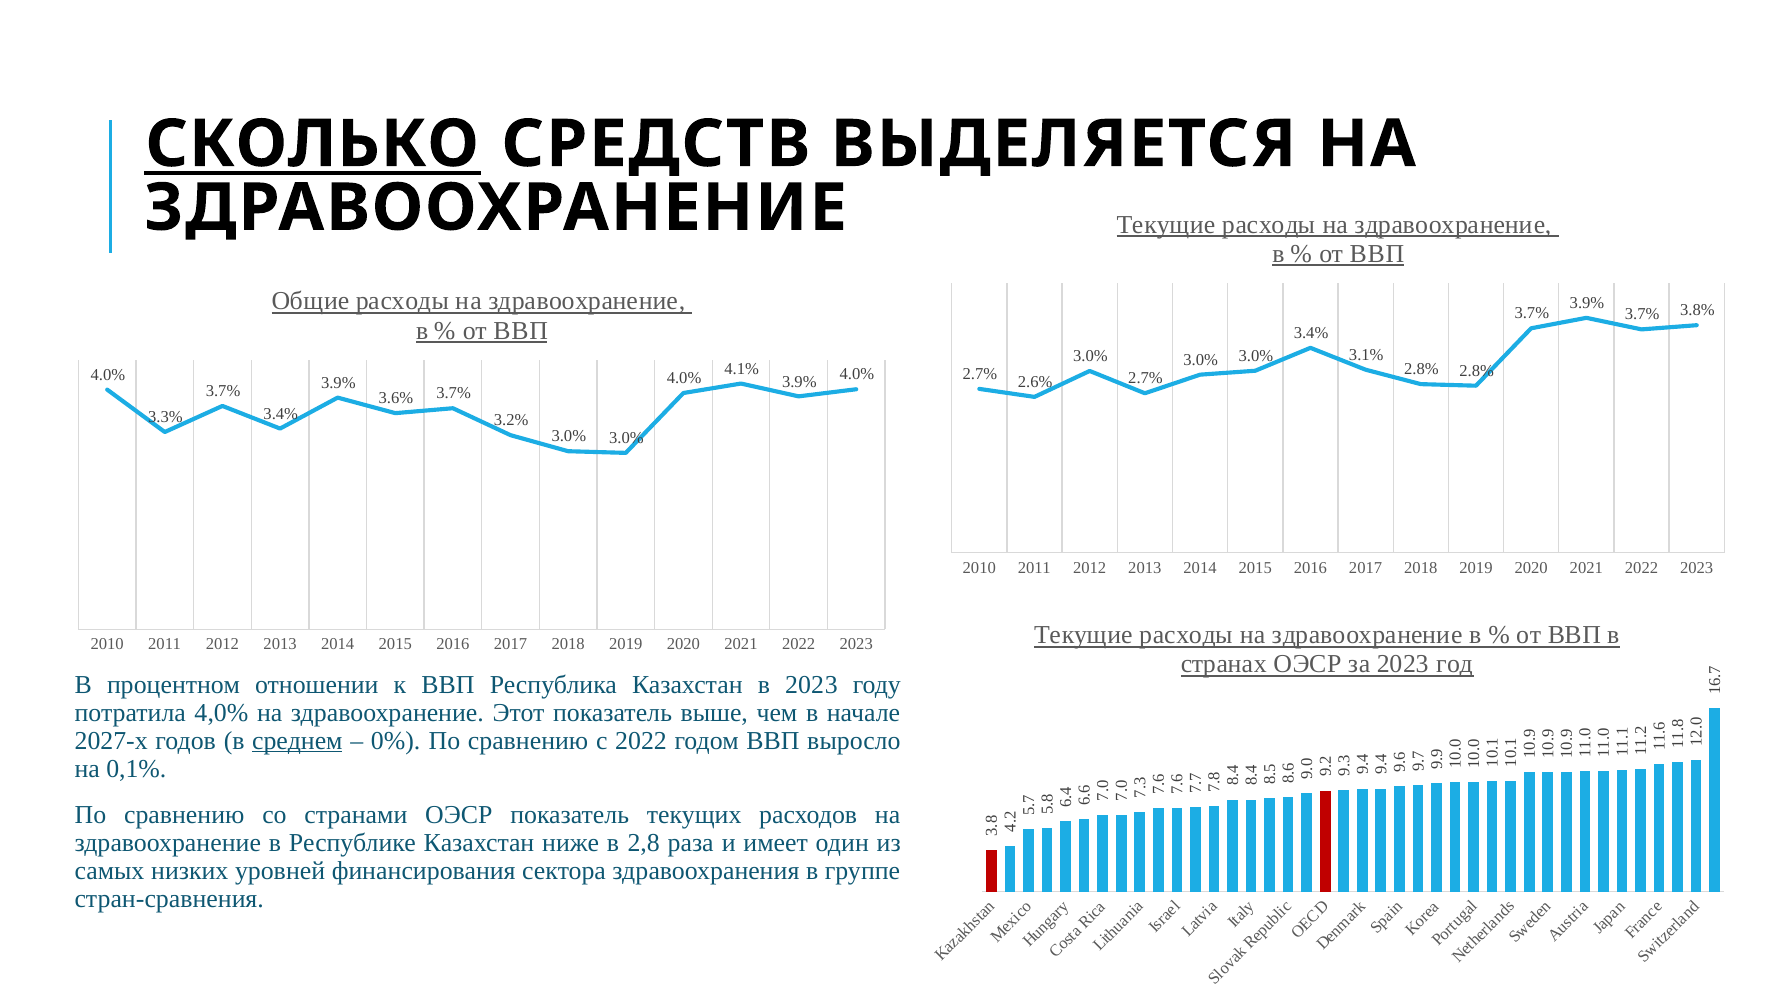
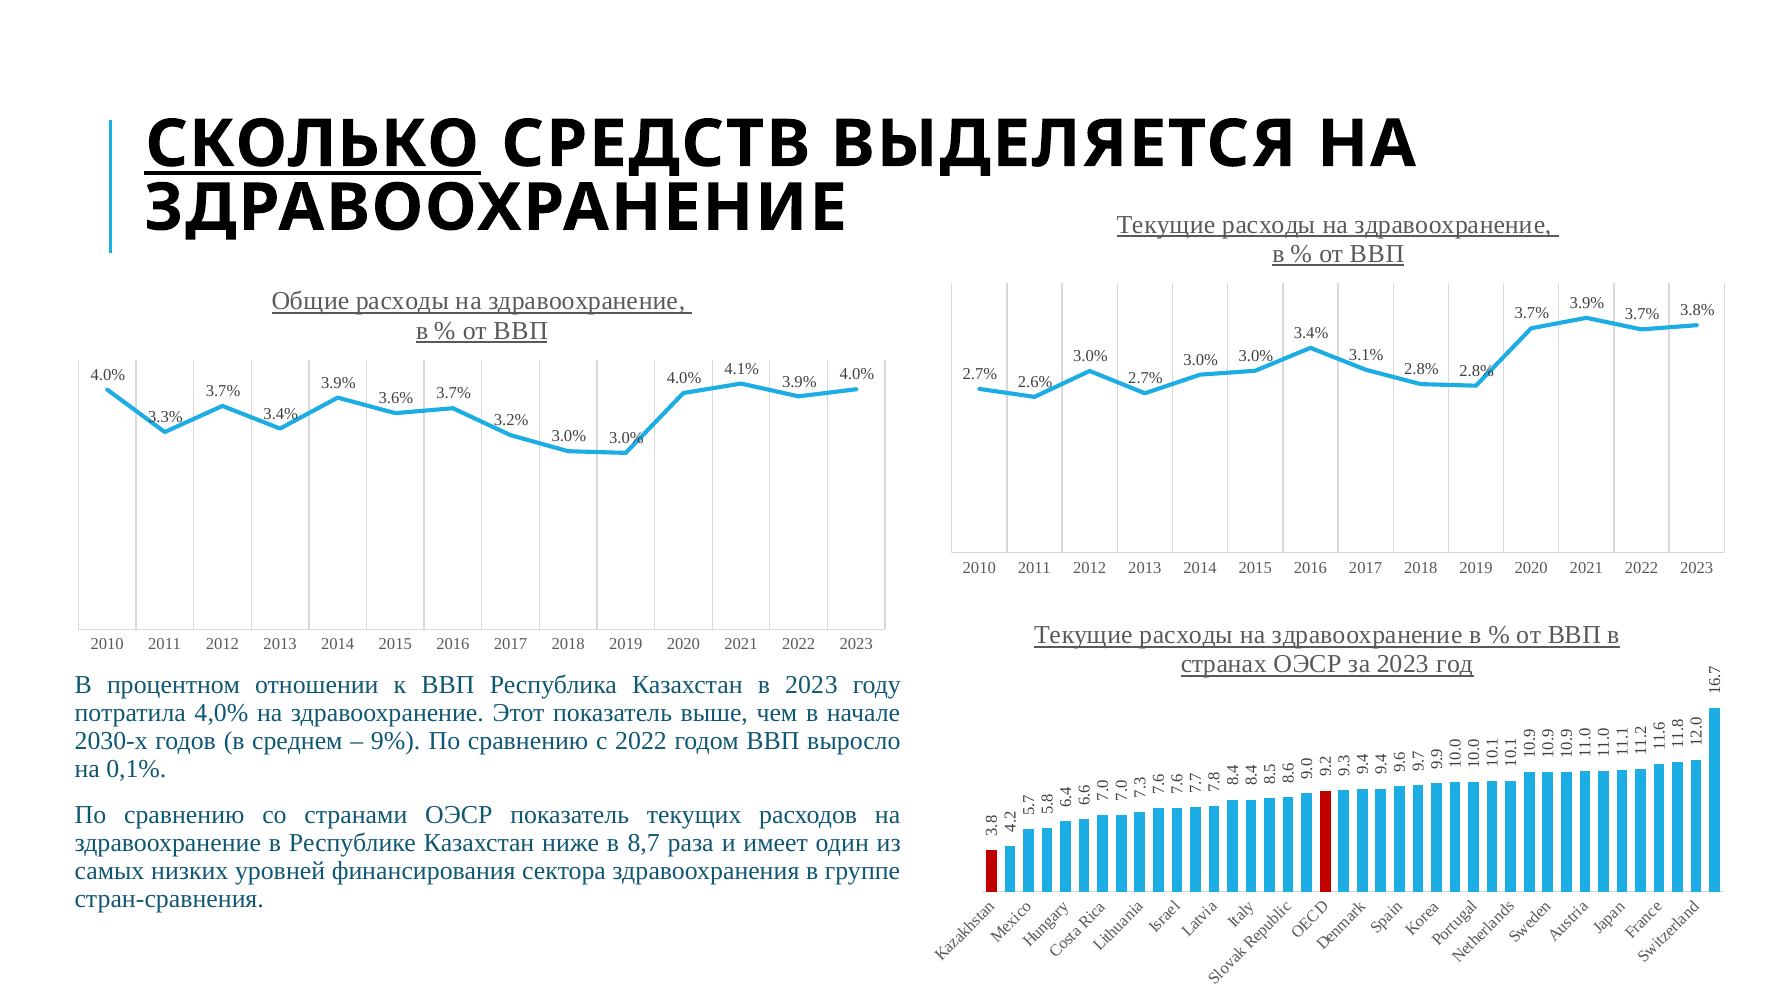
2027-х: 2027-х -> 2030-х
среднем underline: present -> none
0%: 0% -> 9%
2,8: 2,8 -> 8,7
